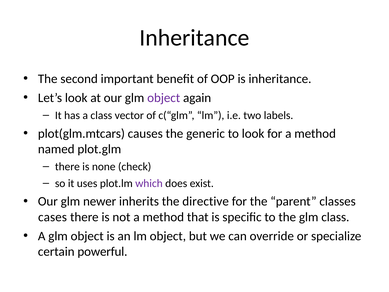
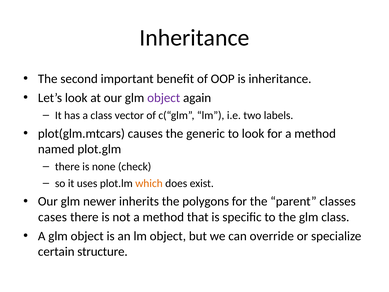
which colour: purple -> orange
directive: directive -> polygons
powerful: powerful -> structure
